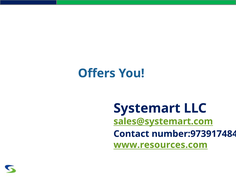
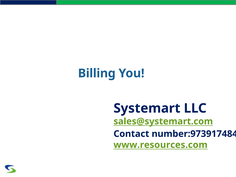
Offers: Offers -> Billing
